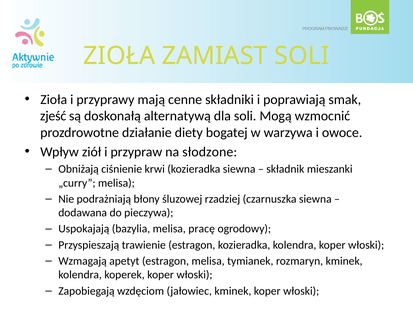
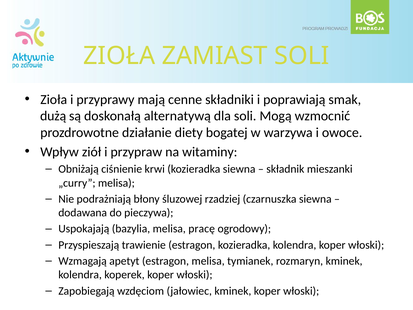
zjeść: zjeść -> dużą
słodzone: słodzone -> witaminy
